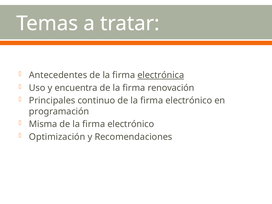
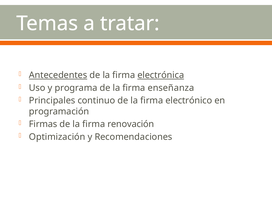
Antecedentes underline: none -> present
encuentra: encuentra -> programa
renovación: renovación -> enseñanza
Misma: Misma -> Firmas
electrónico at (131, 124): electrónico -> renovación
